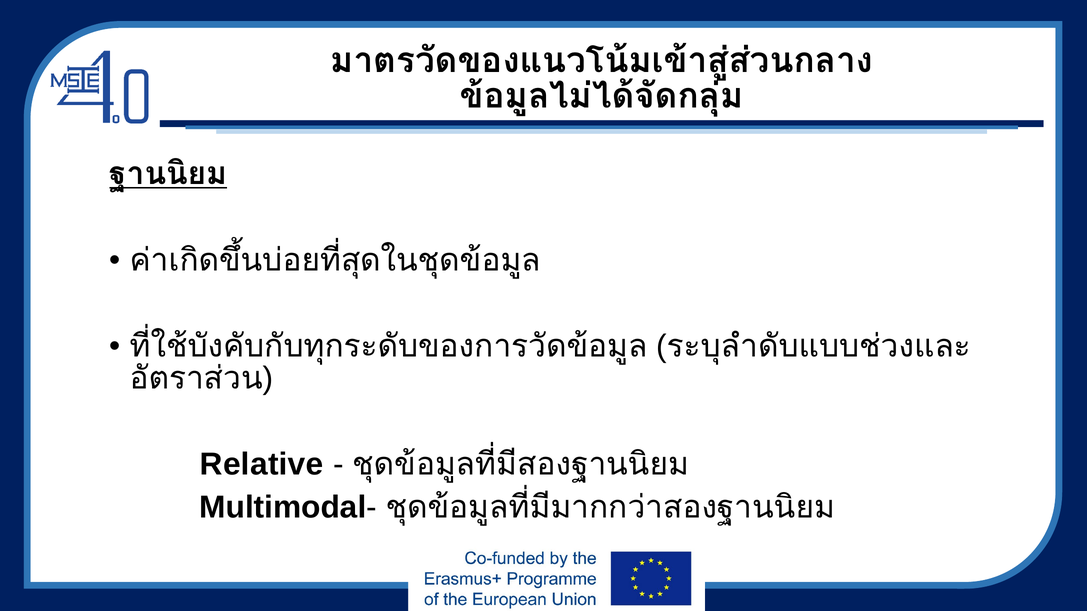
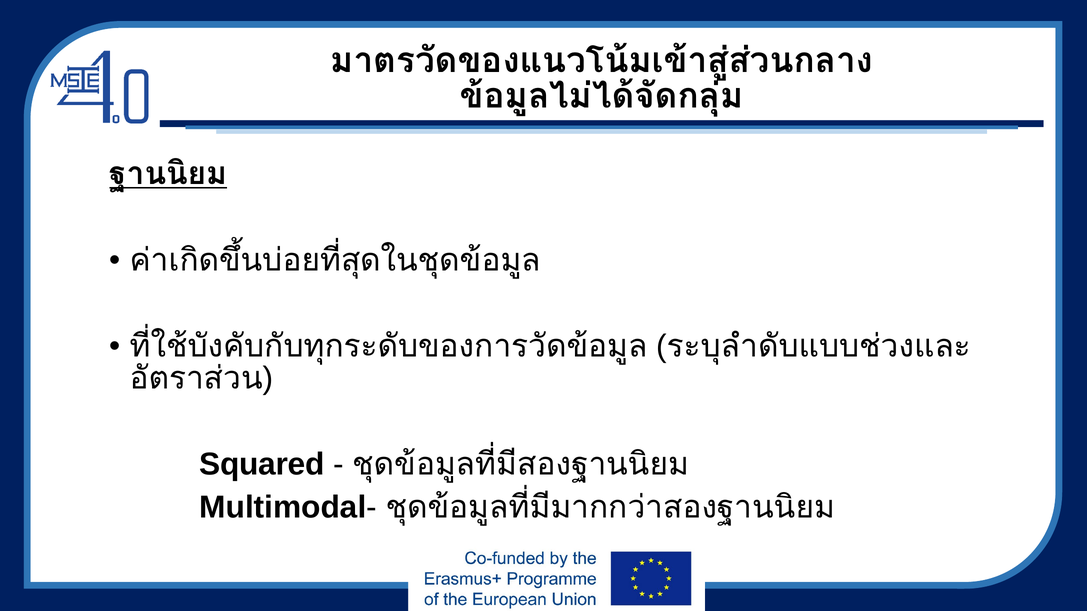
Relative: Relative -> Squared
